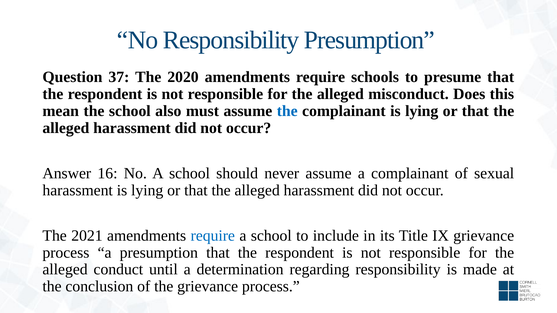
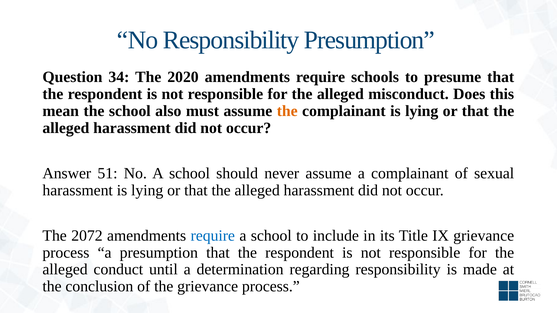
37: 37 -> 34
the at (287, 111) colour: blue -> orange
16: 16 -> 51
2021: 2021 -> 2072
